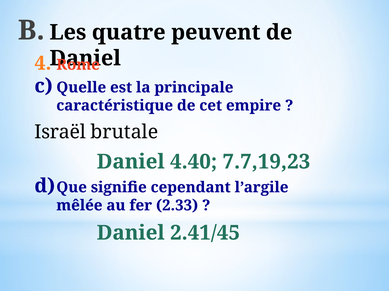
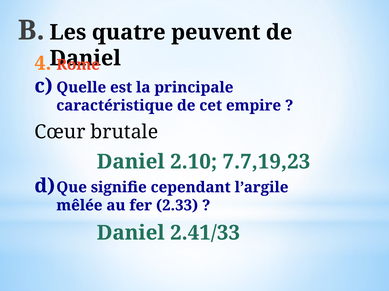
Israël: Israël -> Cœur
4.40: 4.40 -> 2.10
2.41/45: 2.41/45 -> 2.41/33
